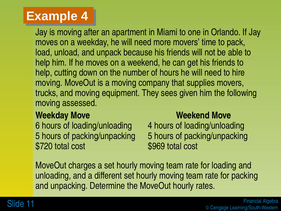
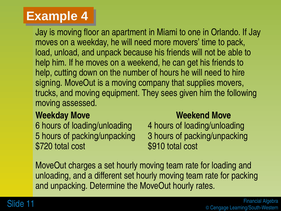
after: after -> floor
moving at (49, 83): moving -> signing
packing/unpacking 5: 5 -> 3
$969: $969 -> $910
